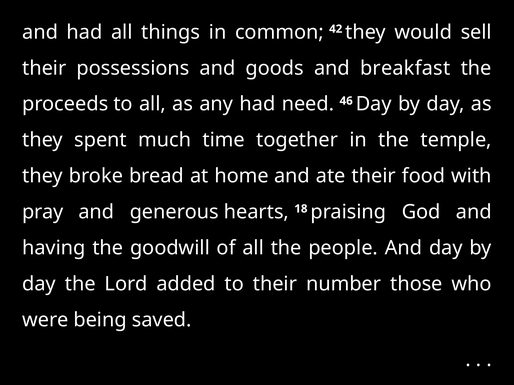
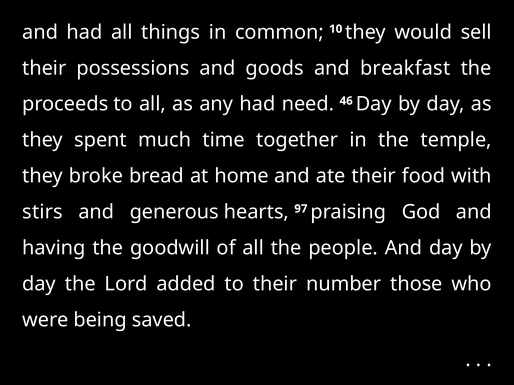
42: 42 -> 10
pray: pray -> stirs
18: 18 -> 97
